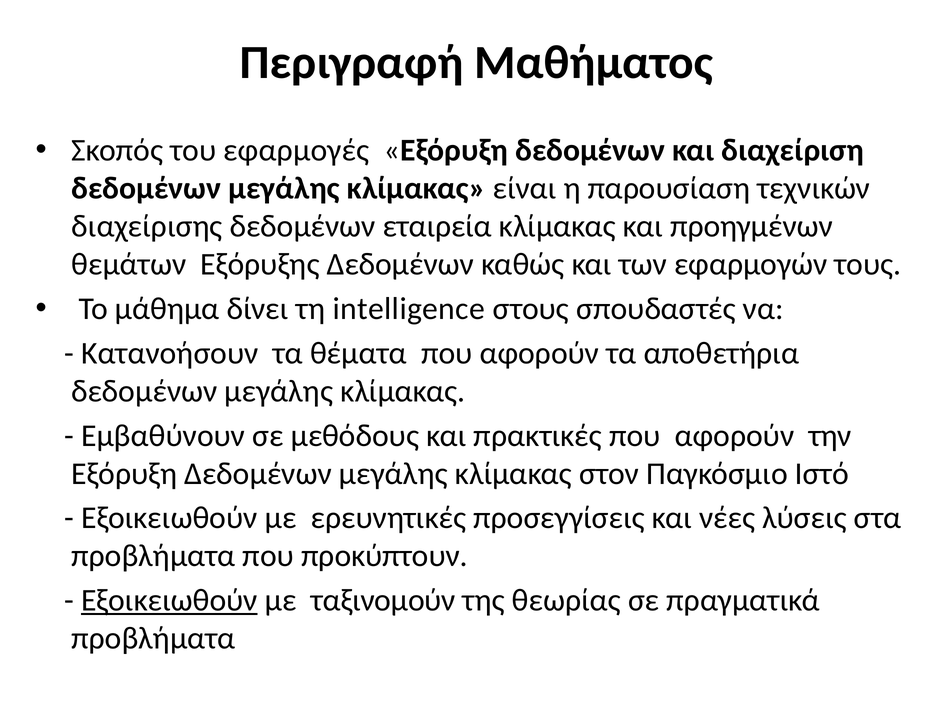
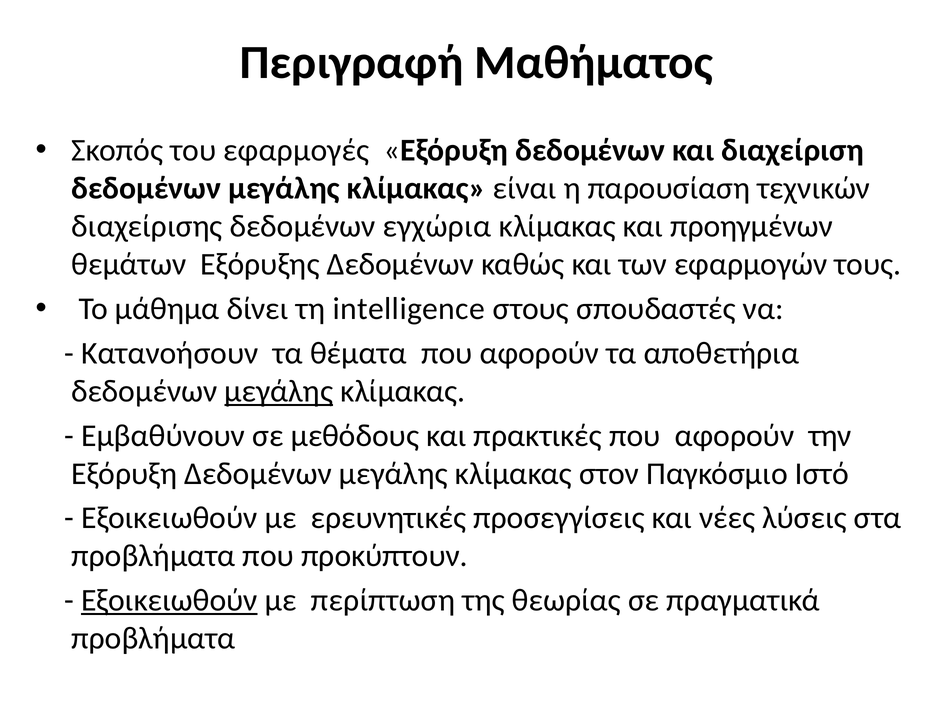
εταιρεία: εταιρεία -> εγχώρια
μεγάλης at (279, 391) underline: none -> present
ταξινομούν: ταξινομούν -> περίπτωση
